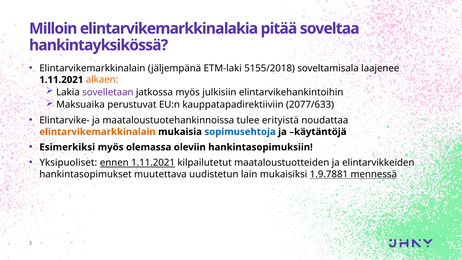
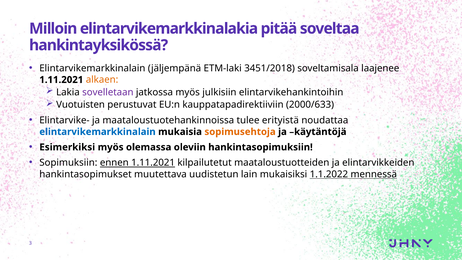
5155/2018: 5155/2018 -> 3451/2018
Maksuaika: Maksuaika -> Vuotuisten
2077/633: 2077/633 -> 2000/633
elintarvikemarkkinalain at (97, 132) colour: orange -> blue
sopimusehtoja colour: blue -> orange
Yksipuoliset: Yksipuoliset -> Sopimuksiin
1.9.7881: 1.9.7881 -> 1.1.2022
